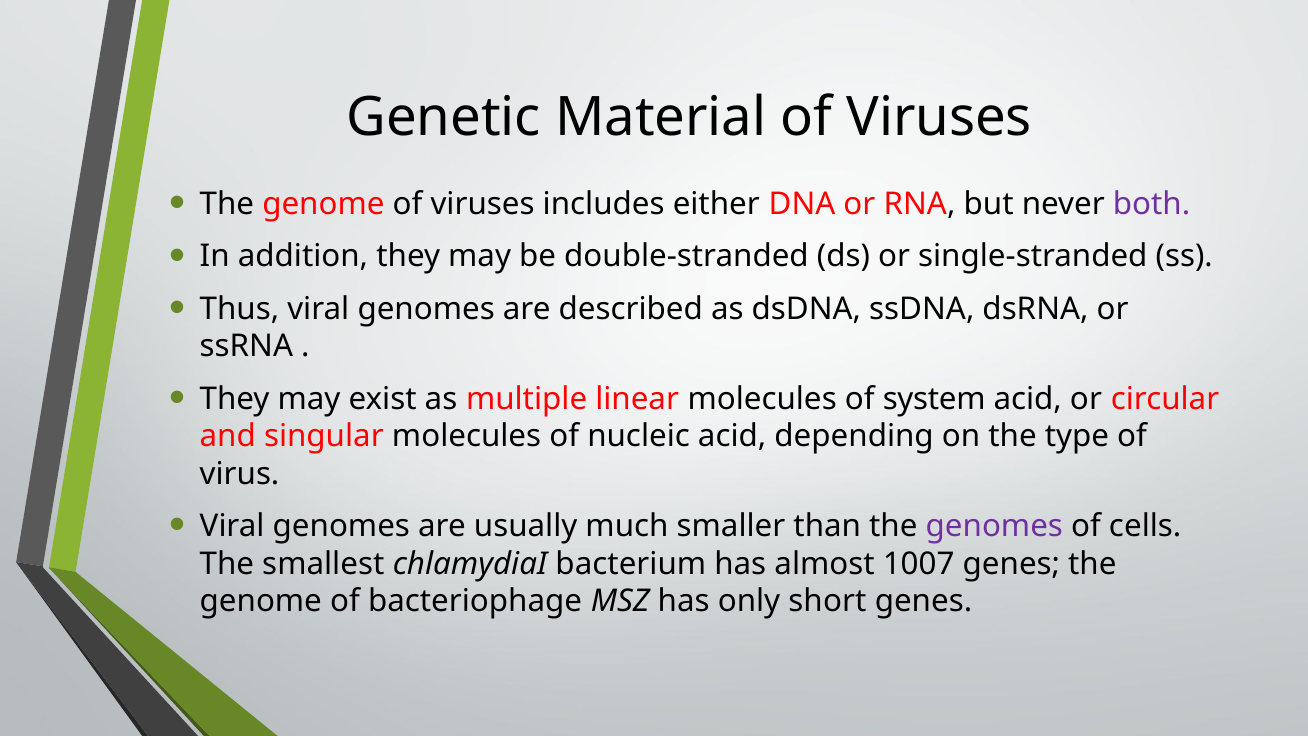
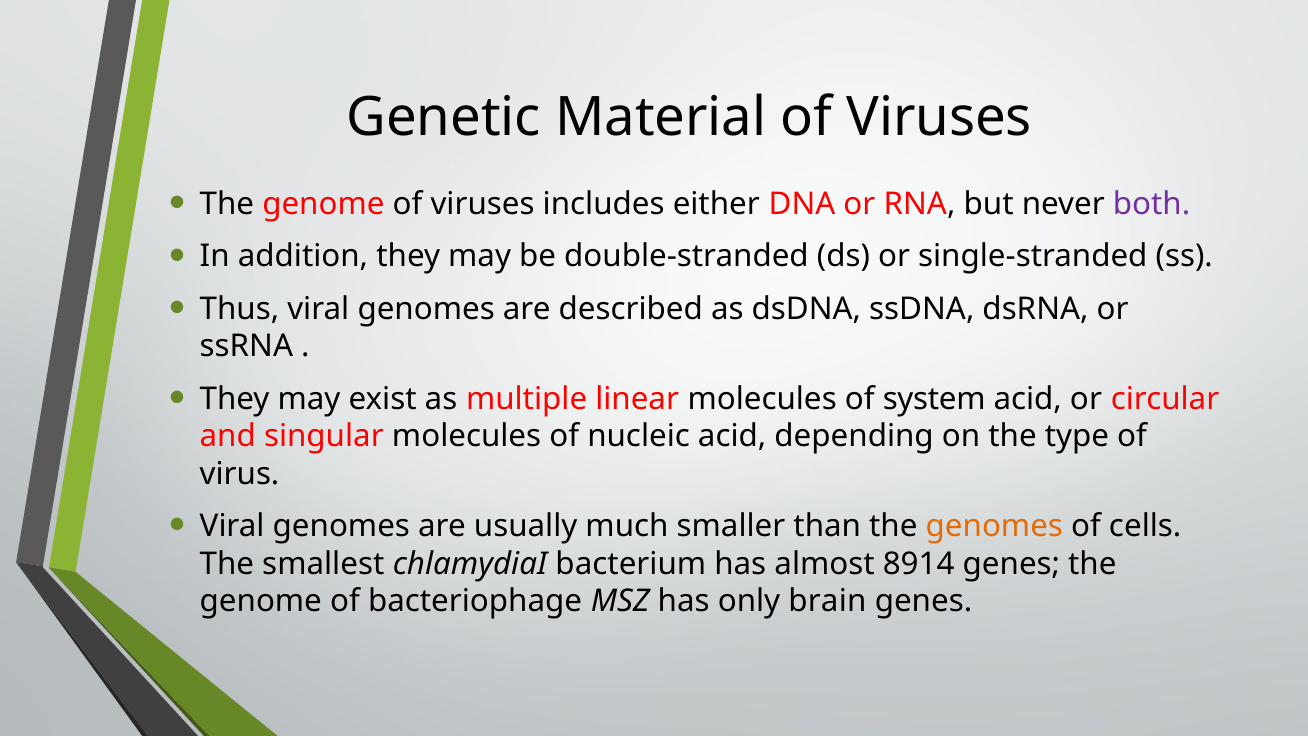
genomes at (994, 526) colour: purple -> orange
1007: 1007 -> 8914
short: short -> brain
